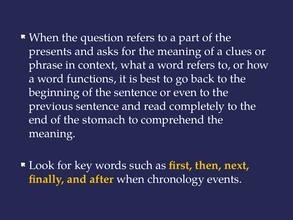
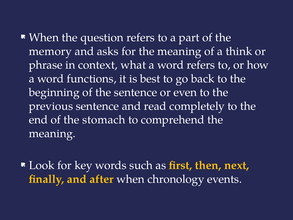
presents: presents -> memory
clues: clues -> think
